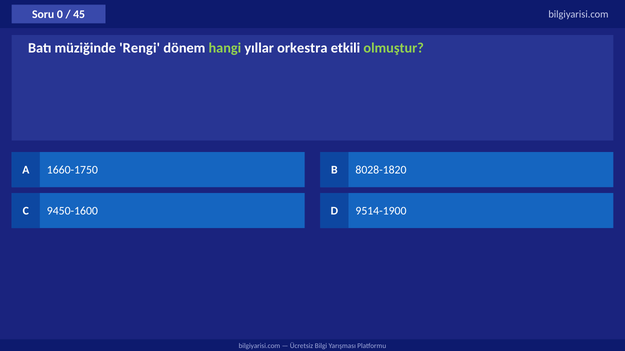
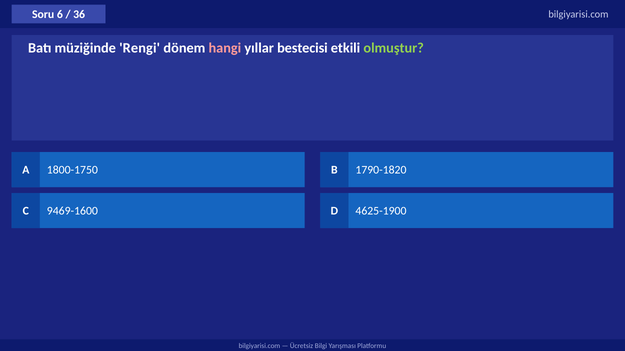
0: 0 -> 6
45: 45 -> 36
hangi colour: light green -> pink
orkestra: orkestra -> bestecisi
1660-1750: 1660-1750 -> 1800-1750
8028-1820: 8028-1820 -> 1790-1820
9450-1600: 9450-1600 -> 9469-1600
9514-1900: 9514-1900 -> 4625-1900
